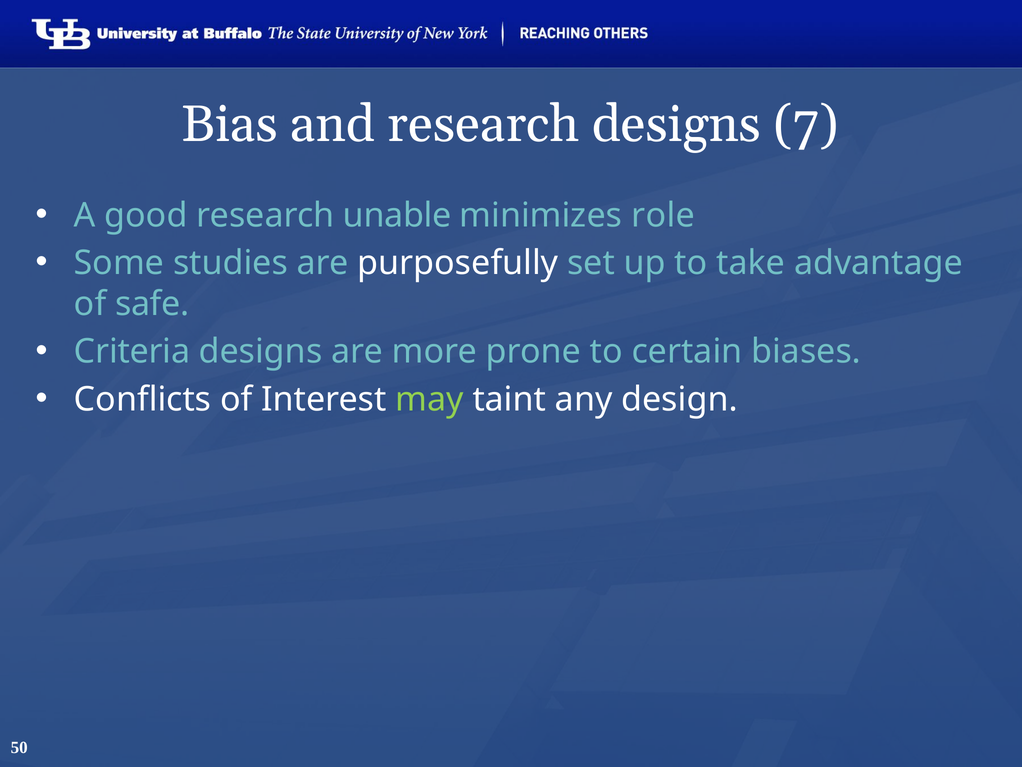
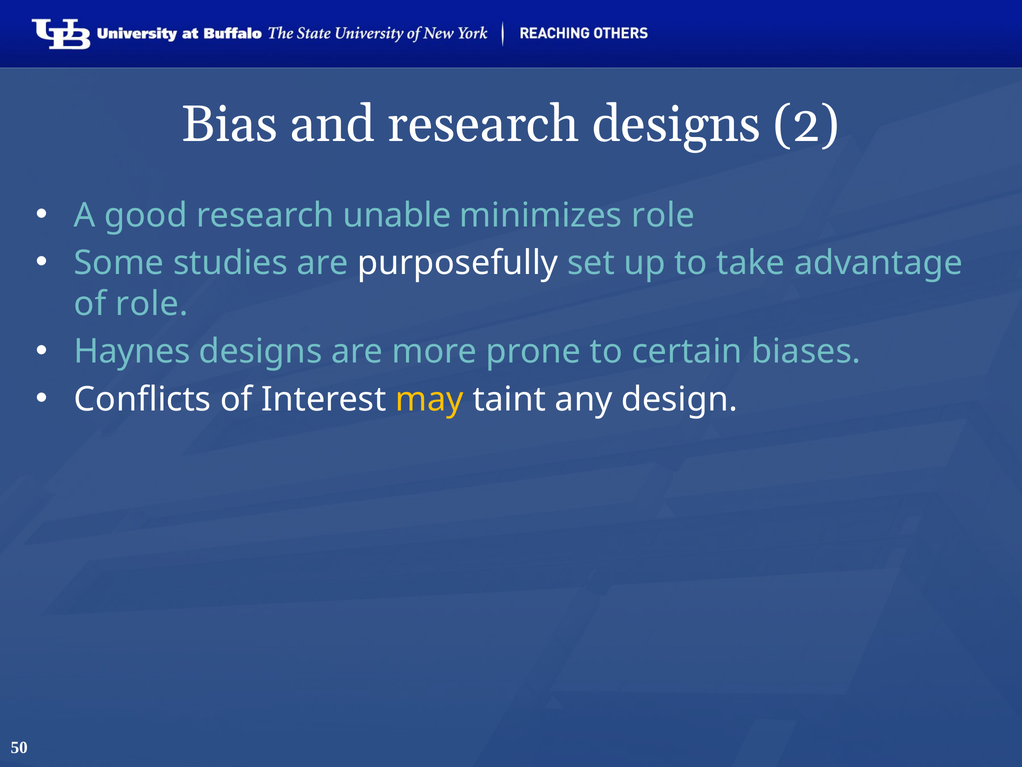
7: 7 -> 2
of safe: safe -> role
Criteria: Criteria -> Haynes
may colour: light green -> yellow
